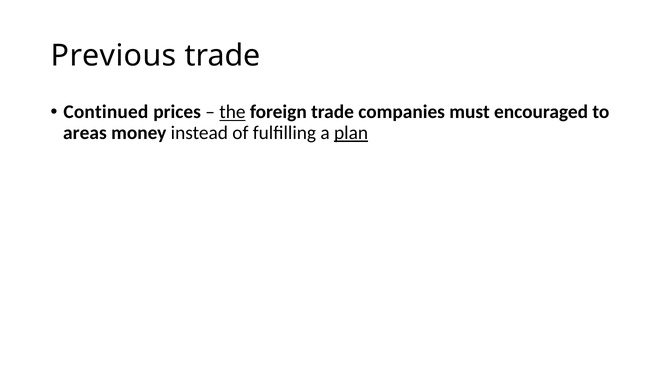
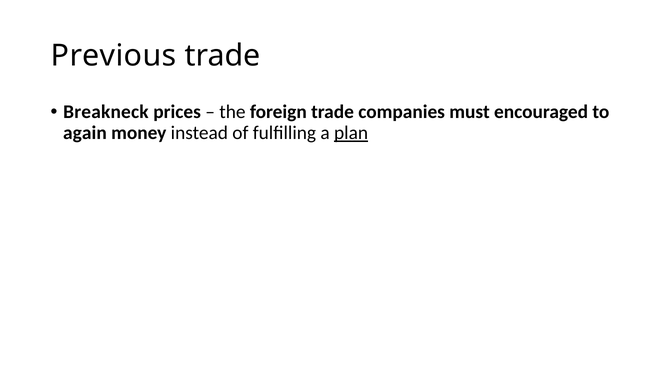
Continued: Continued -> Breakneck
the underline: present -> none
areas: areas -> again
